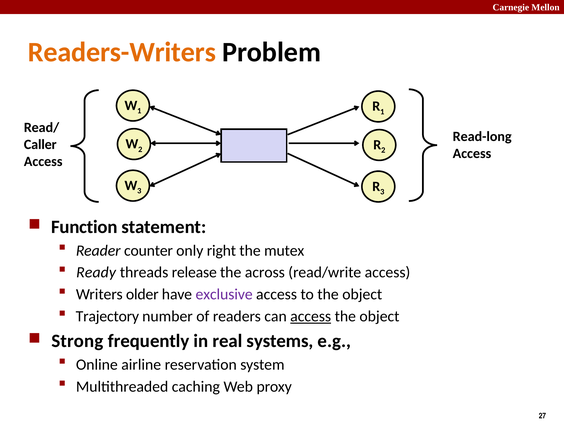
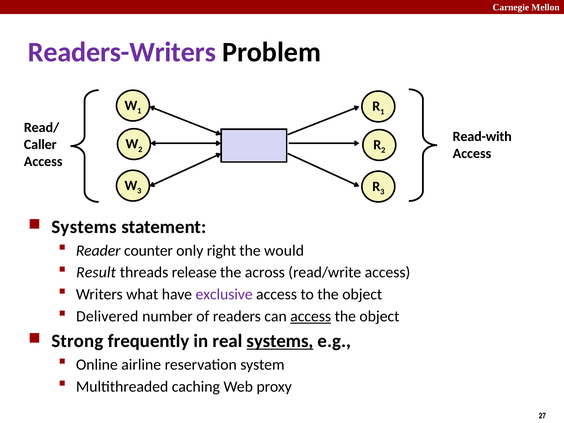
Readers-Writers colour: orange -> purple
Read-long: Read-long -> Read-with
Function at (84, 227): Function -> Systems
mutex: mutex -> would
Ready: Ready -> Result
older: older -> what
Trajectory: Trajectory -> Delivered
systems at (280, 341) underline: none -> present
